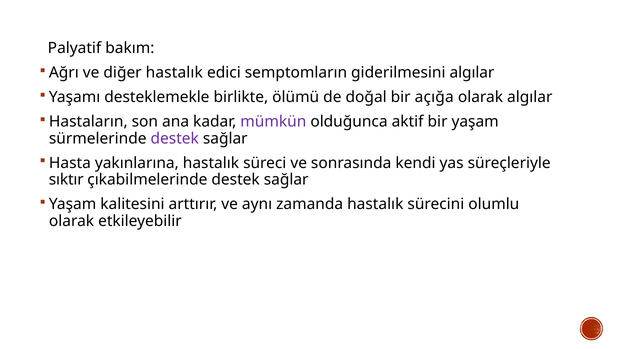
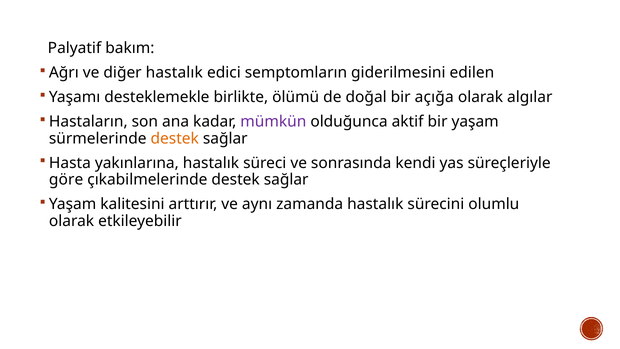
giderilmesini algılar: algılar -> edilen
destek at (175, 139) colour: purple -> orange
sıktır: sıktır -> göre
